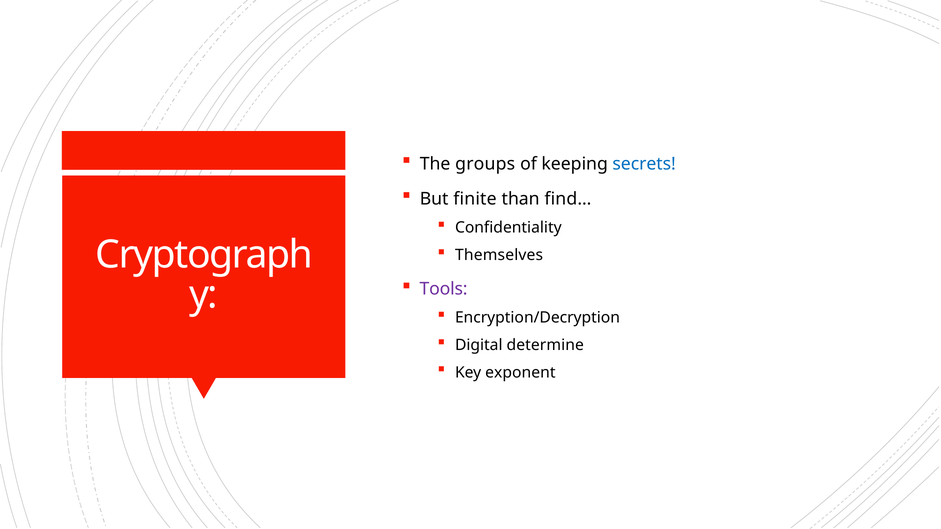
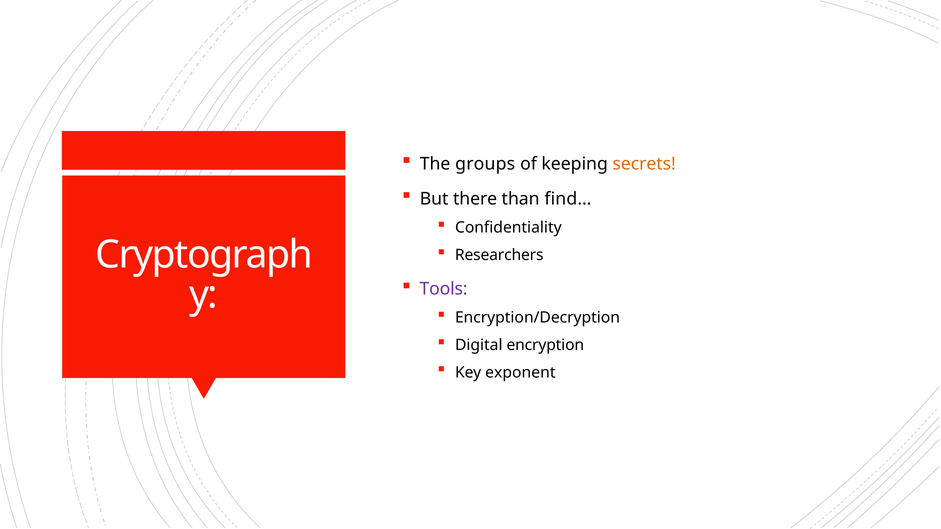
secrets colour: blue -> orange
finite: finite -> there
Themselves: Themselves -> Researchers
determine: determine -> encryption
